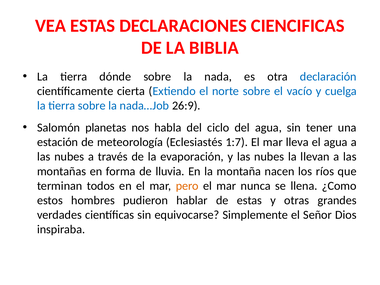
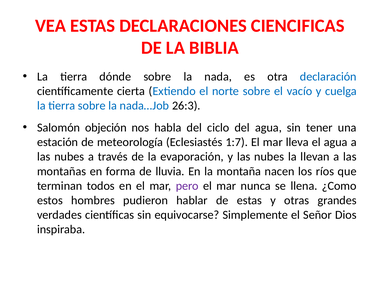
26:9: 26:9 -> 26:3
planetas: planetas -> objeción
pero colour: orange -> purple
